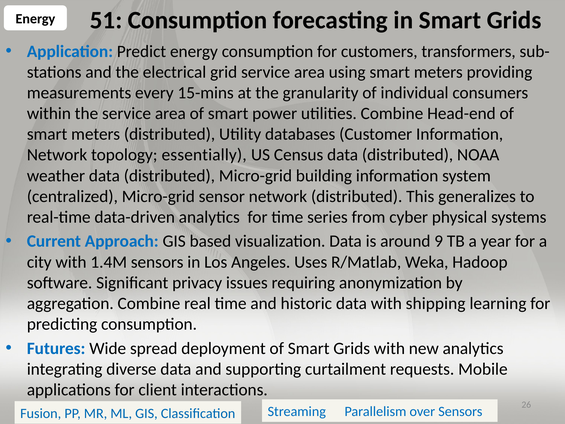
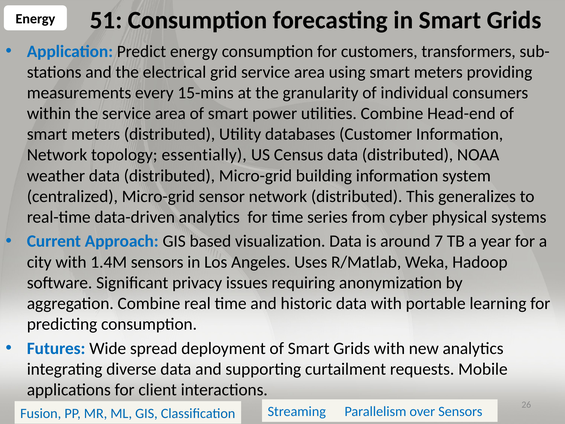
9: 9 -> 7
shipping: shipping -> portable
